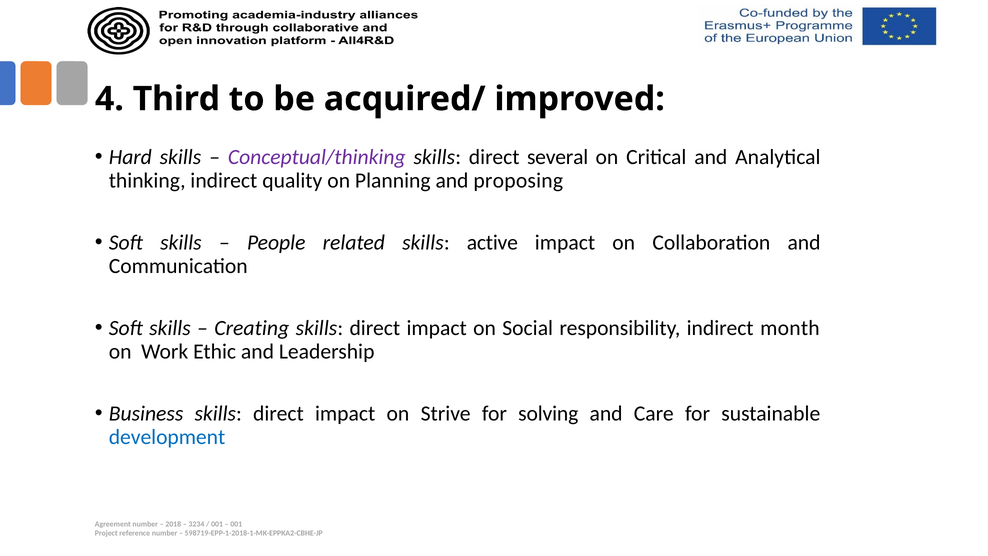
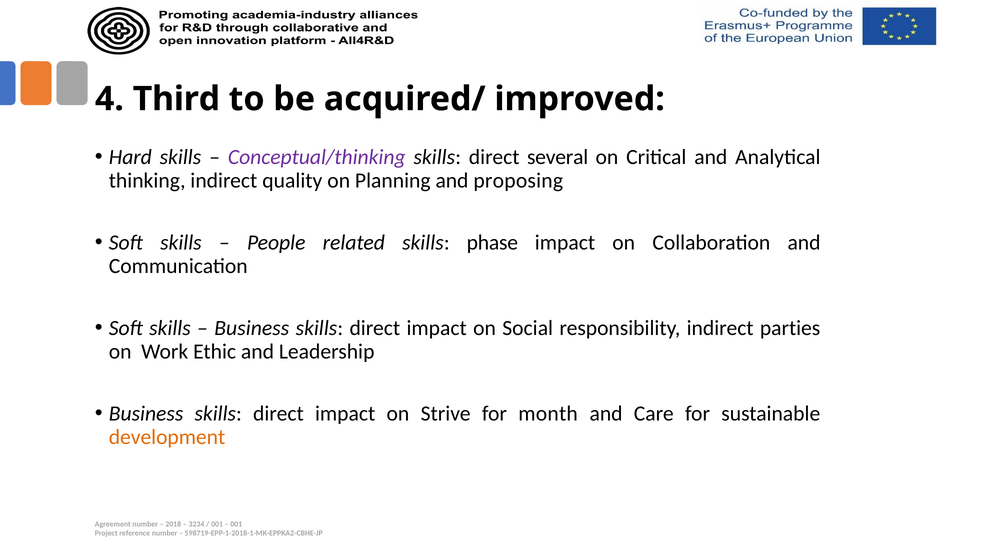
active: active -> phase
Creating at (252, 328): Creating -> Business
month: month -> parties
solving: solving -> month
development colour: blue -> orange
